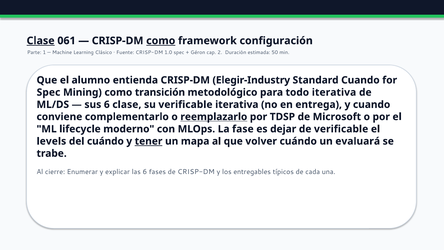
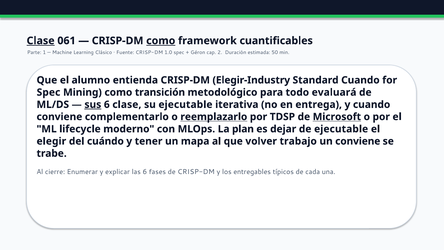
configuración: configuración -> cuantificables
todo iterativa: iterativa -> evaluará
sus underline: none -> present
su verificable: verificable -> ejecutable
Microsoft underline: none -> present
fase: fase -> plan
de verificable: verificable -> ejecutable
levels: levels -> elegir
tener underline: present -> none
volver cuándo: cuándo -> trabajo
un evaluará: evaluará -> conviene
